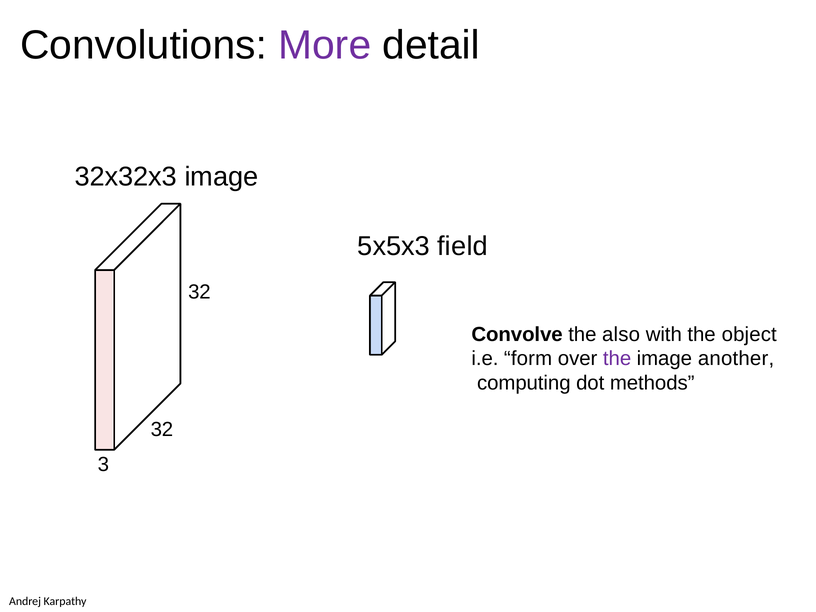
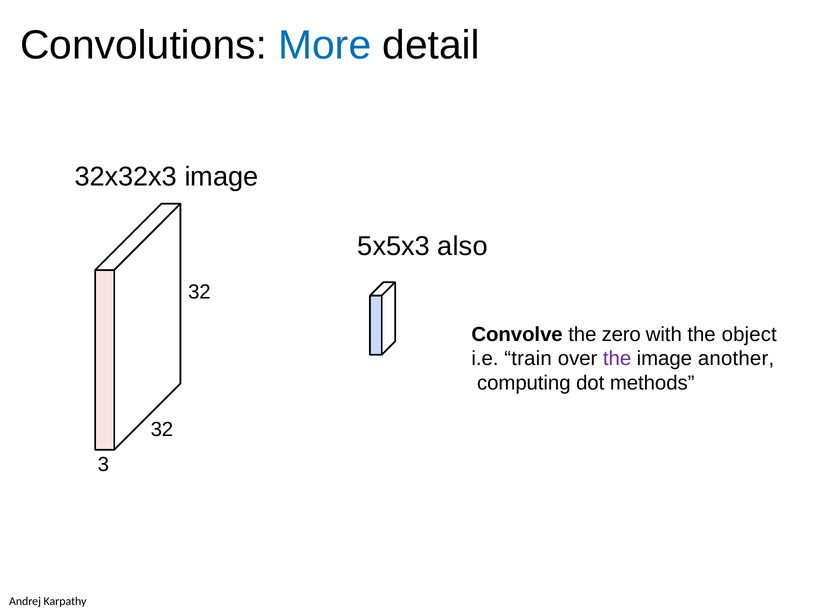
More colour: purple -> blue
field: field -> also
also: also -> zero
form: form -> train
